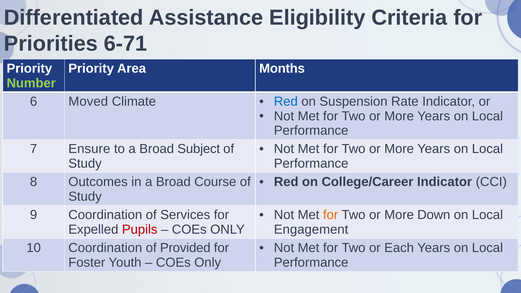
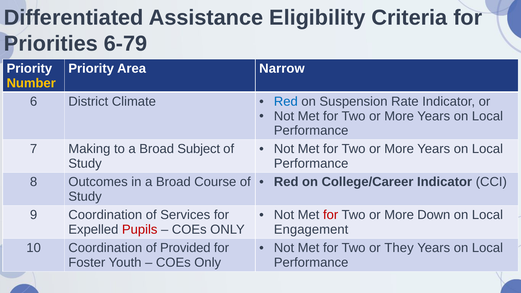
6-71: 6-71 -> 6-79
Months: Months -> Narrow
Number colour: light green -> yellow
Moved: Moved -> District
Ensure: Ensure -> Making
for at (331, 215) colour: orange -> red
Each: Each -> They
